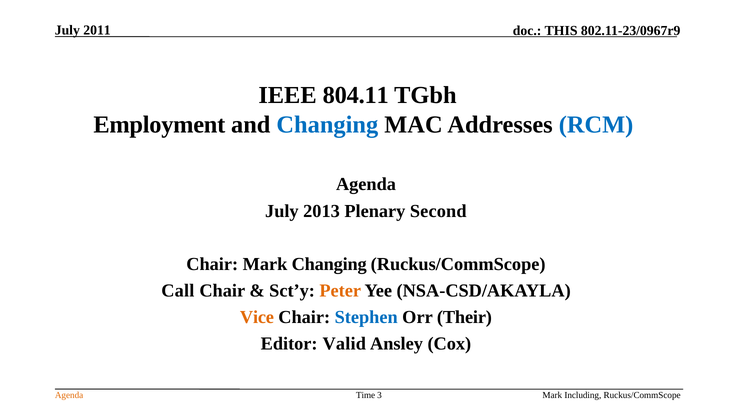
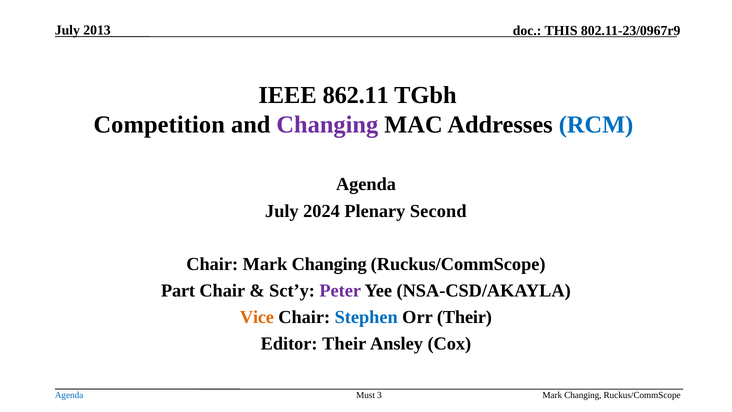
2011: 2011 -> 2013
804.11: 804.11 -> 862.11
Employment: Employment -> Competition
Changing at (327, 125) colour: blue -> purple
2013: 2013 -> 2024
Call: Call -> Part
Peter colour: orange -> purple
Editor Valid: Valid -> Their
Agenda at (69, 395) colour: orange -> blue
Including at (583, 395): Including -> Changing
Time: Time -> Must
